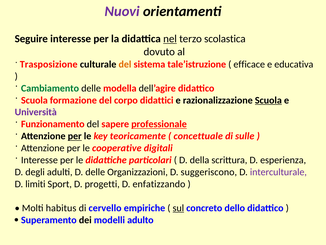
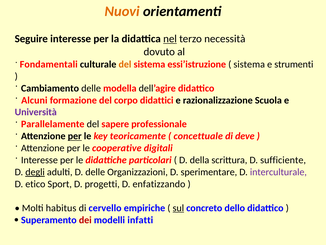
Nuovi colour: purple -> orange
scolastica: scolastica -> necessità
Trasposizione: Trasposizione -> Fondamentali
tale’istruzione: tale’istruzione -> essi’istruzione
efficace at (249, 64): efficace -> sistema
educativa: educativa -> strumenti
Cambiamento colour: green -> black
Scuola at (34, 100): Scuola -> Alcuni
Scuola at (268, 100) underline: present -> none
Funzionamento: Funzionamento -> Parallelamente
professionale underline: present -> none
sulle: sulle -> deve
esperienza: esperienza -> sufficiente
degli underline: none -> present
suggeriscono: suggeriscono -> sperimentare
limiti: limiti -> etico
dei colour: black -> red
adulto: adulto -> infatti
